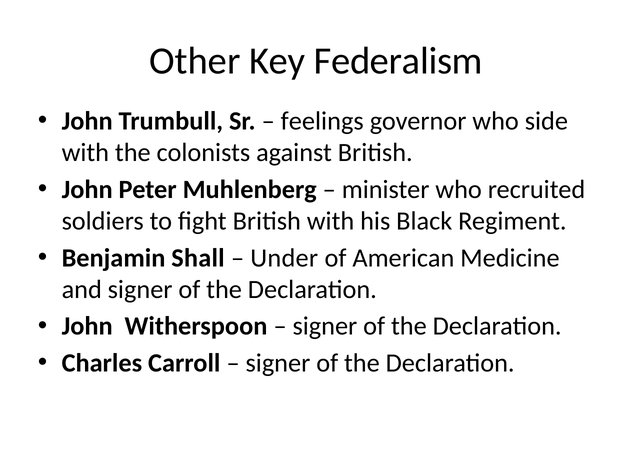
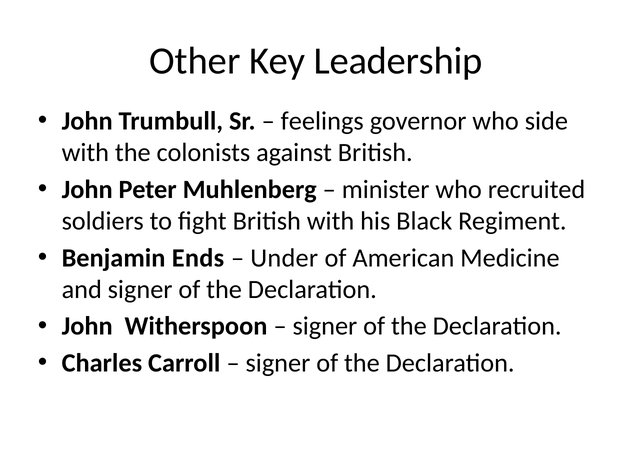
Federalism: Federalism -> Leadership
Shall: Shall -> Ends
